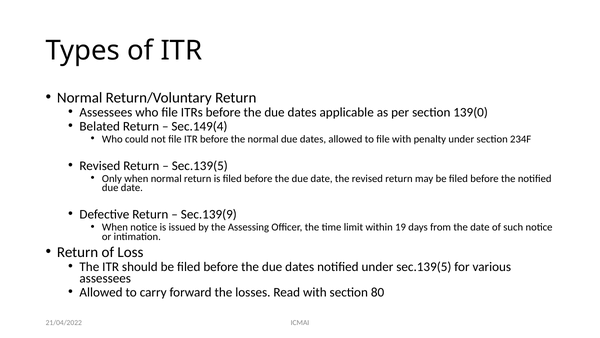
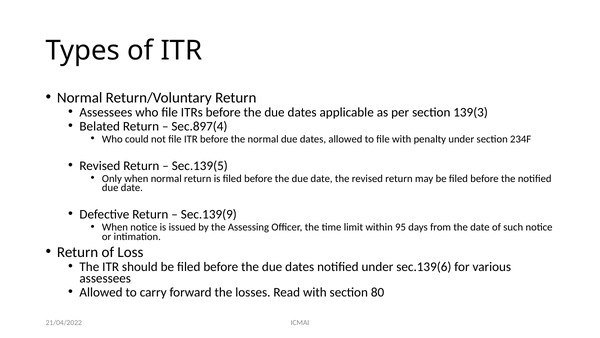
139(0: 139(0 -> 139(3
Sec.149(4: Sec.149(4 -> Sec.897(4
19: 19 -> 95
under sec.139(5: sec.139(5 -> sec.139(6
